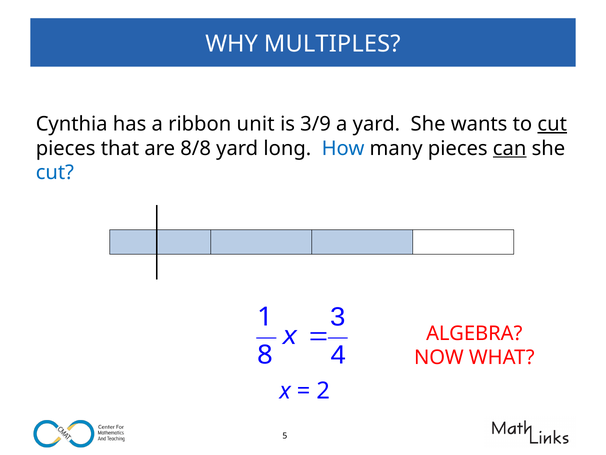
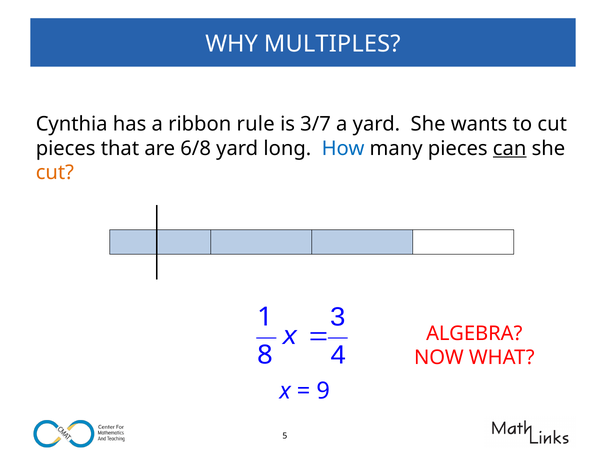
unit: unit -> rule
3/9: 3/9 -> 3/7
cut at (552, 124) underline: present -> none
8/8: 8/8 -> 6/8
cut at (55, 172) colour: blue -> orange
2: 2 -> 9
